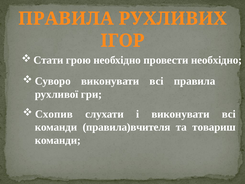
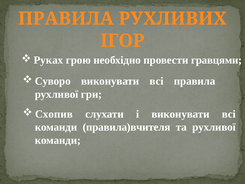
Стати: Стати -> Руках
провести необхідно: необхідно -> гравцями
та товариш: товариш -> рухливої
